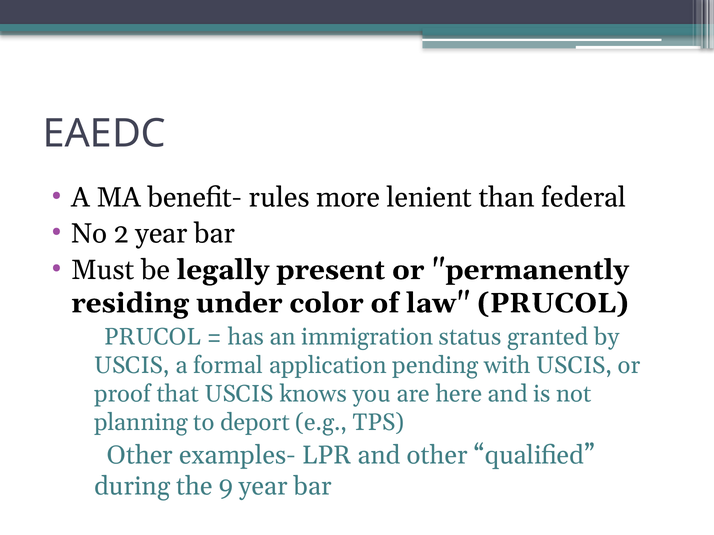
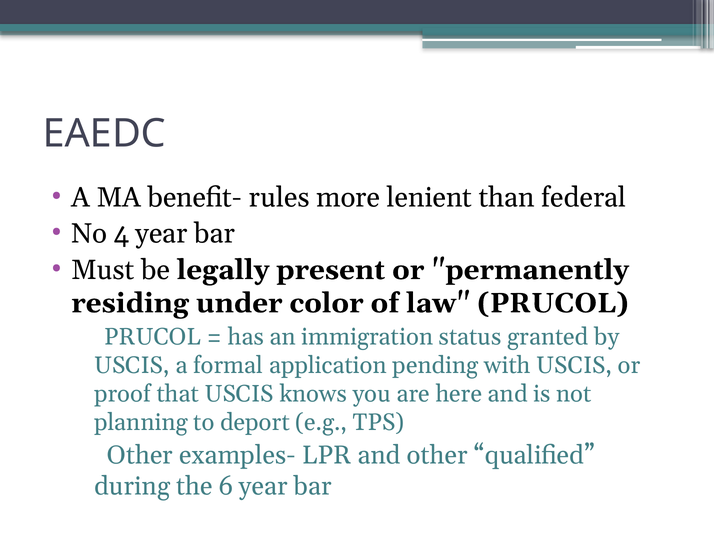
2: 2 -> 4
9: 9 -> 6
